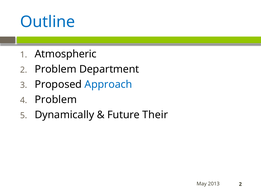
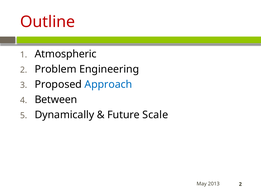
Outline colour: blue -> red
Department: Department -> Engineering
Problem at (56, 99): Problem -> Between
Their: Their -> Scale
